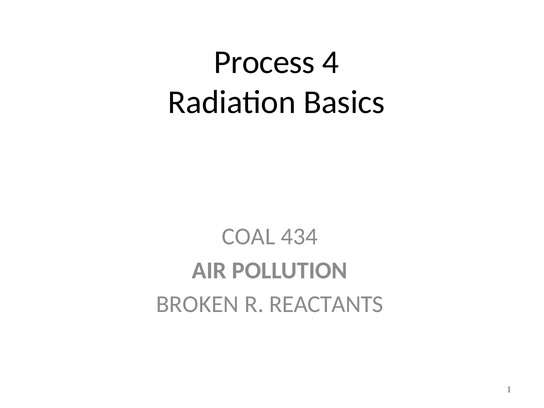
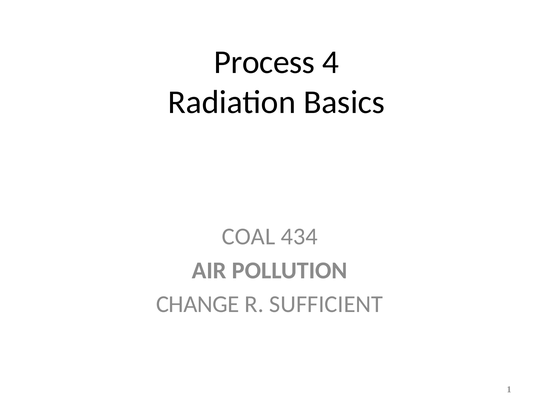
BROKEN: BROKEN -> CHANGE
REACTANTS: REACTANTS -> SUFFICIENT
